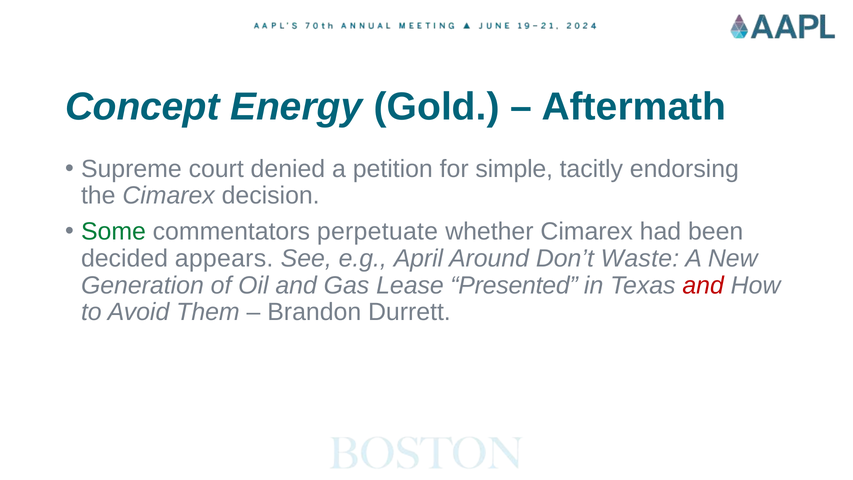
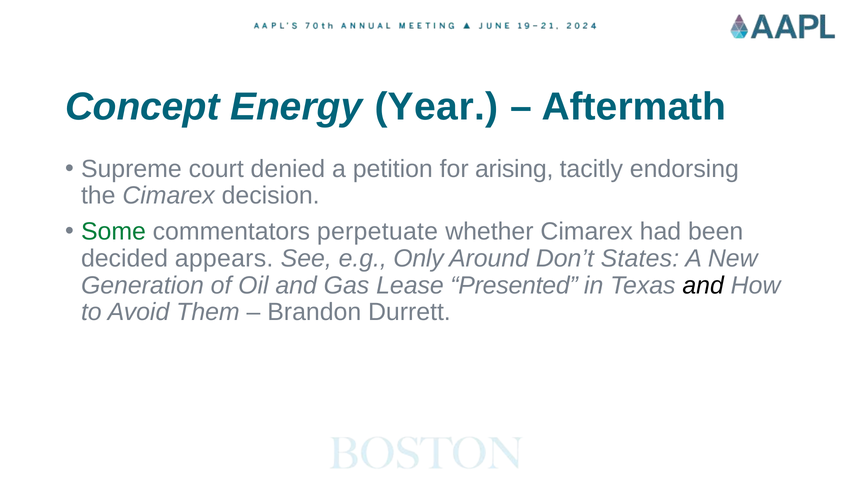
Gold: Gold -> Year
simple: simple -> arising
April: April -> Only
Waste: Waste -> States
and at (703, 285) colour: red -> black
